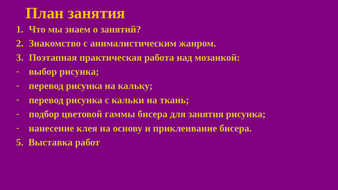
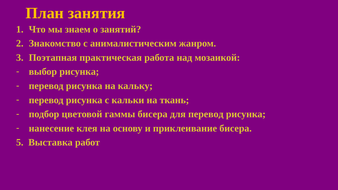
для занятия: занятия -> перевод
